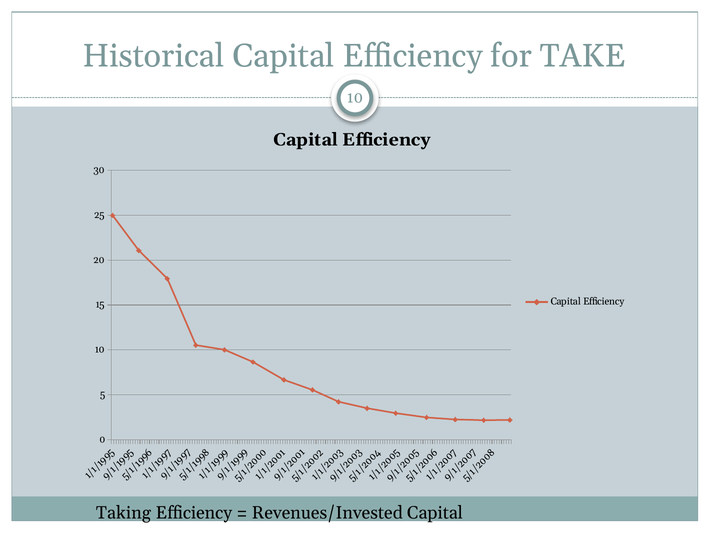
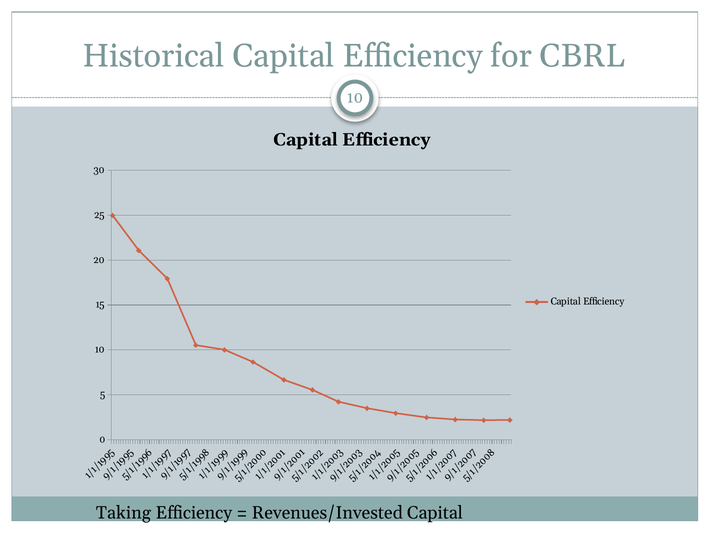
TAKE: TAKE -> CBRL
